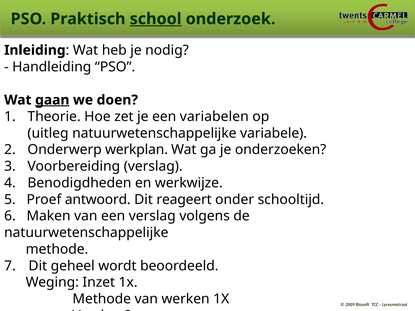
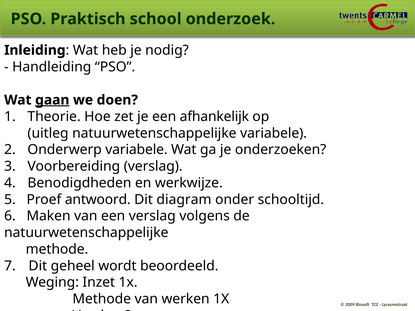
school underline: present -> none
variabelen: variabelen -> afhankelijk
Onderwerp werkplan: werkplan -> variabele
reageert: reageert -> diagram
